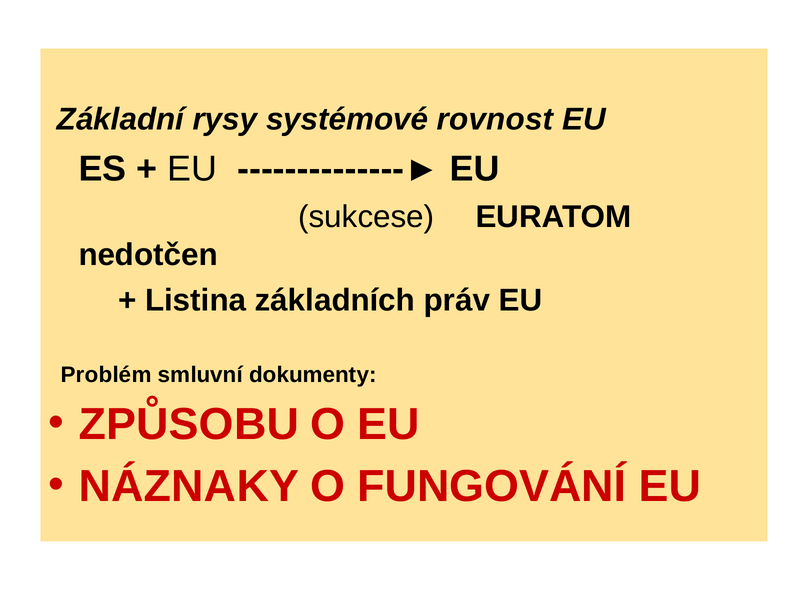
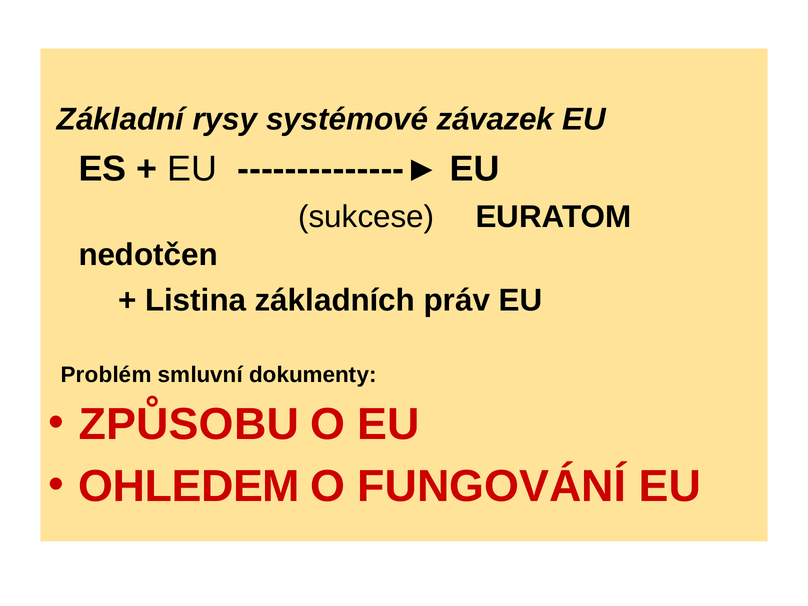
rovnost: rovnost -> závazek
NÁZNAKY: NÁZNAKY -> OHLEDEM
